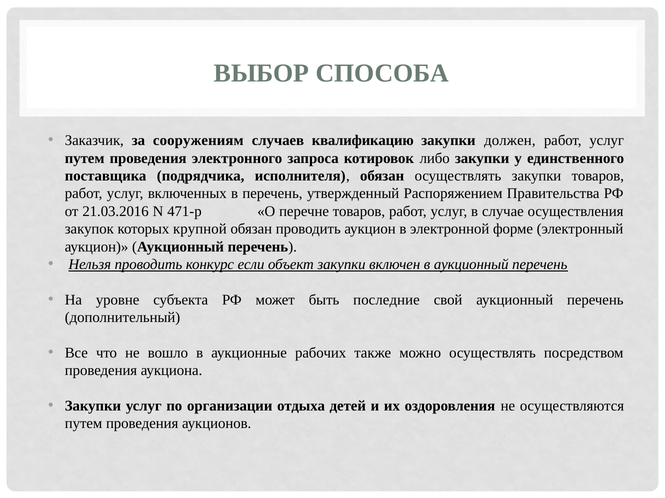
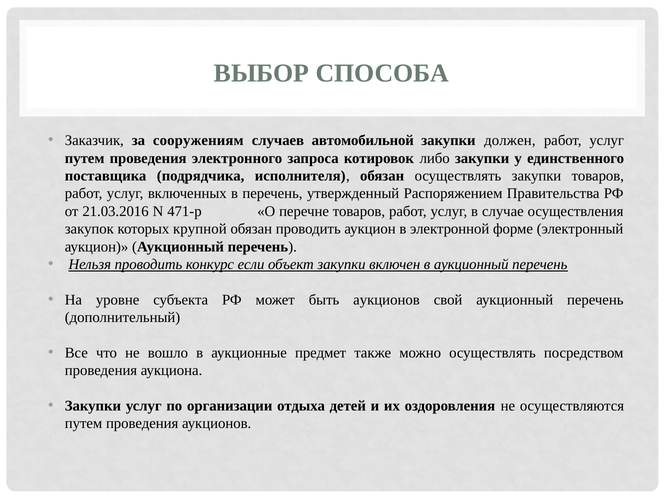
квалификацию: квалификацию -> автомобильной
быть последние: последние -> аукционов
рабочих: рабочих -> предмет
